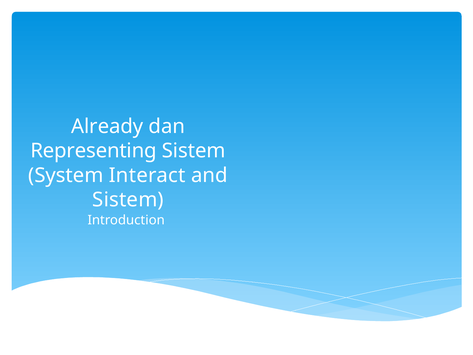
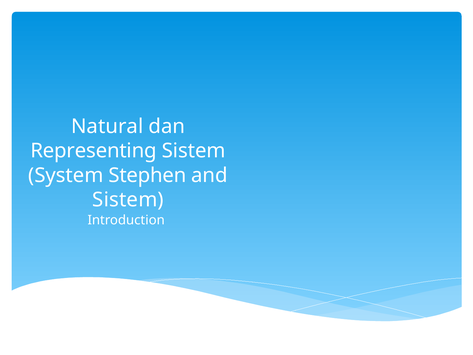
Already: Already -> Natural
Interact: Interact -> Stephen
